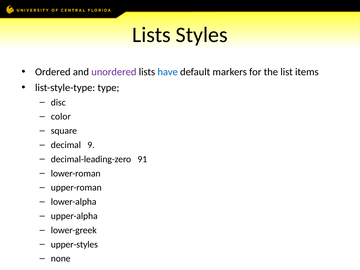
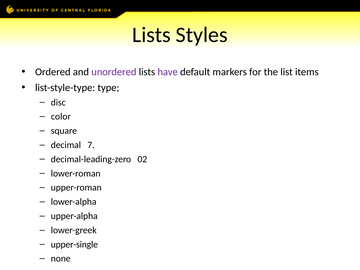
have colour: blue -> purple
9: 9 -> 7
91: 91 -> 02
upper-styles: upper-styles -> upper-single
